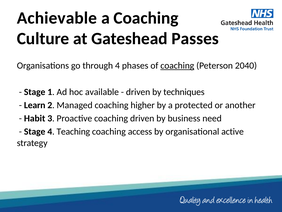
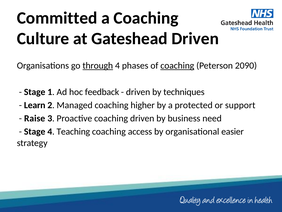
Achievable: Achievable -> Committed
Gateshead Passes: Passes -> Driven
through underline: none -> present
2040: 2040 -> 2090
available: available -> feedback
another: another -> support
Habit: Habit -> Raise
active: active -> easier
